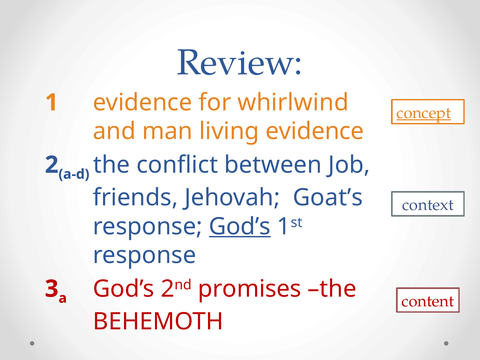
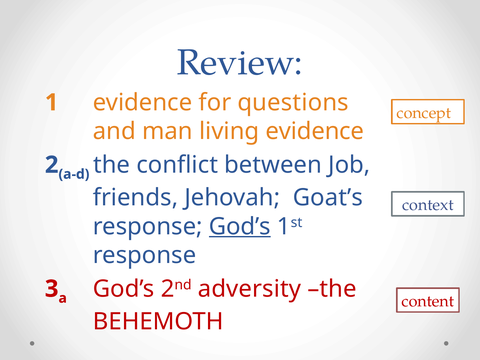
whirlwind: whirlwind -> questions
concept underline: present -> none
promises: promises -> adversity
